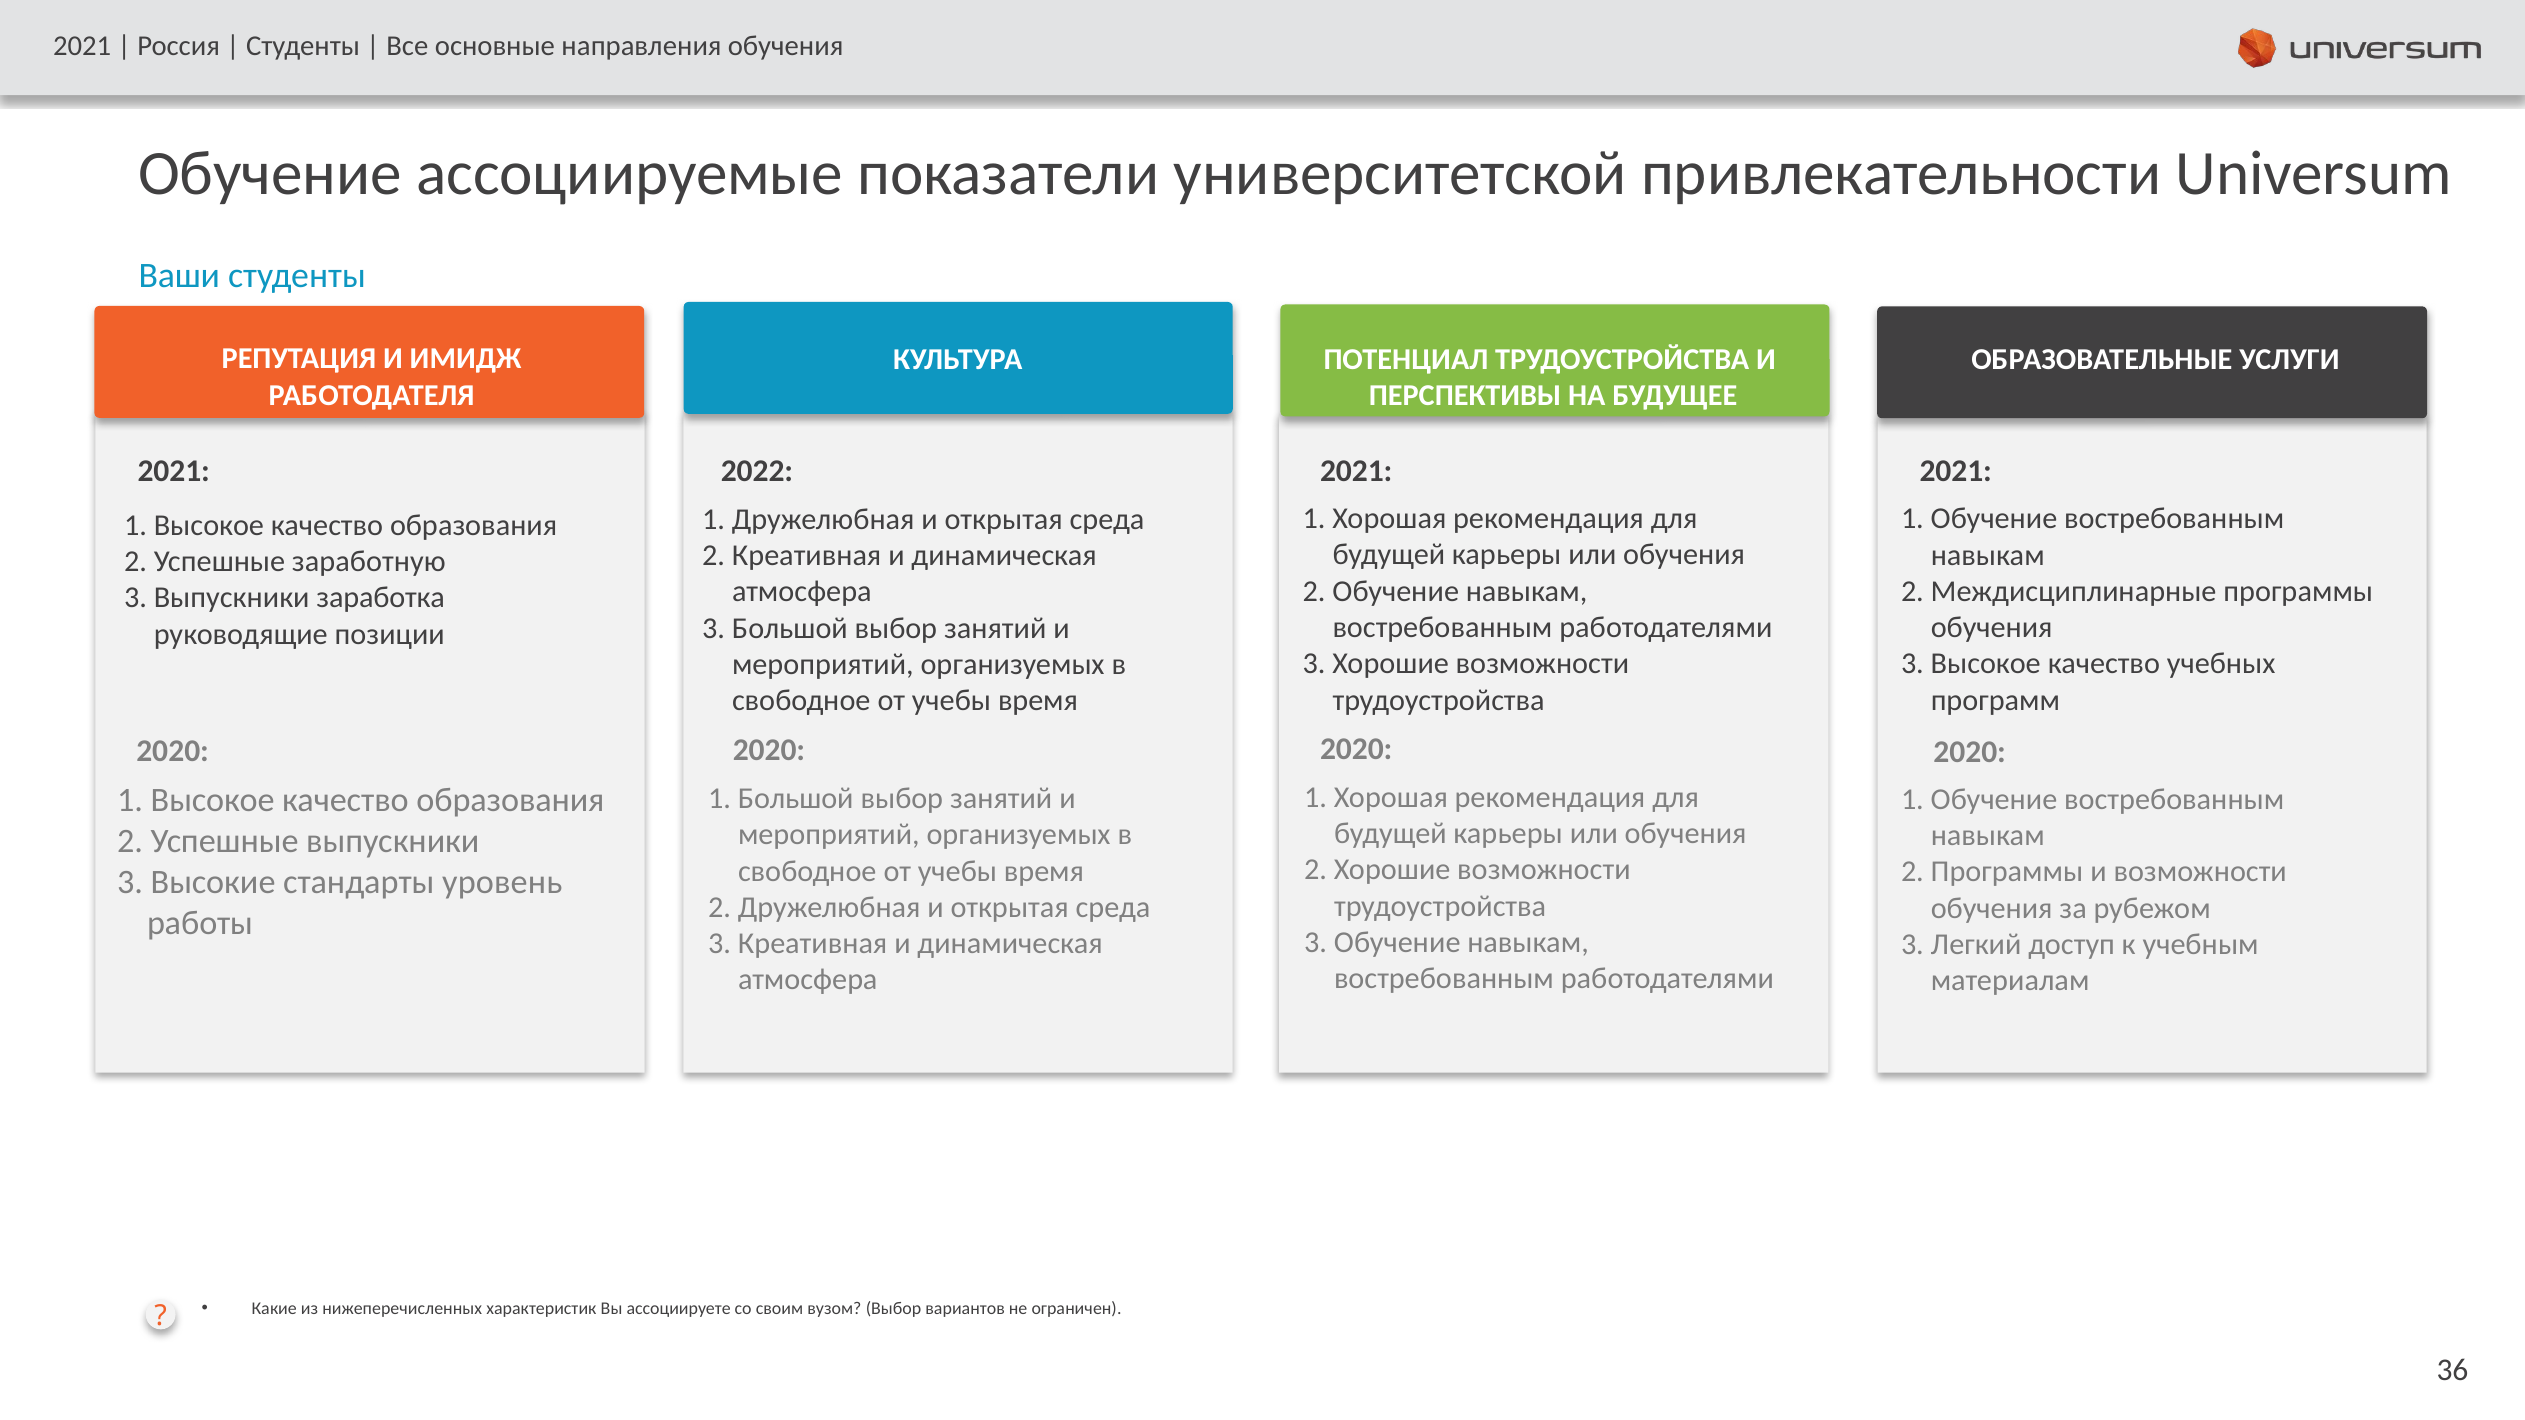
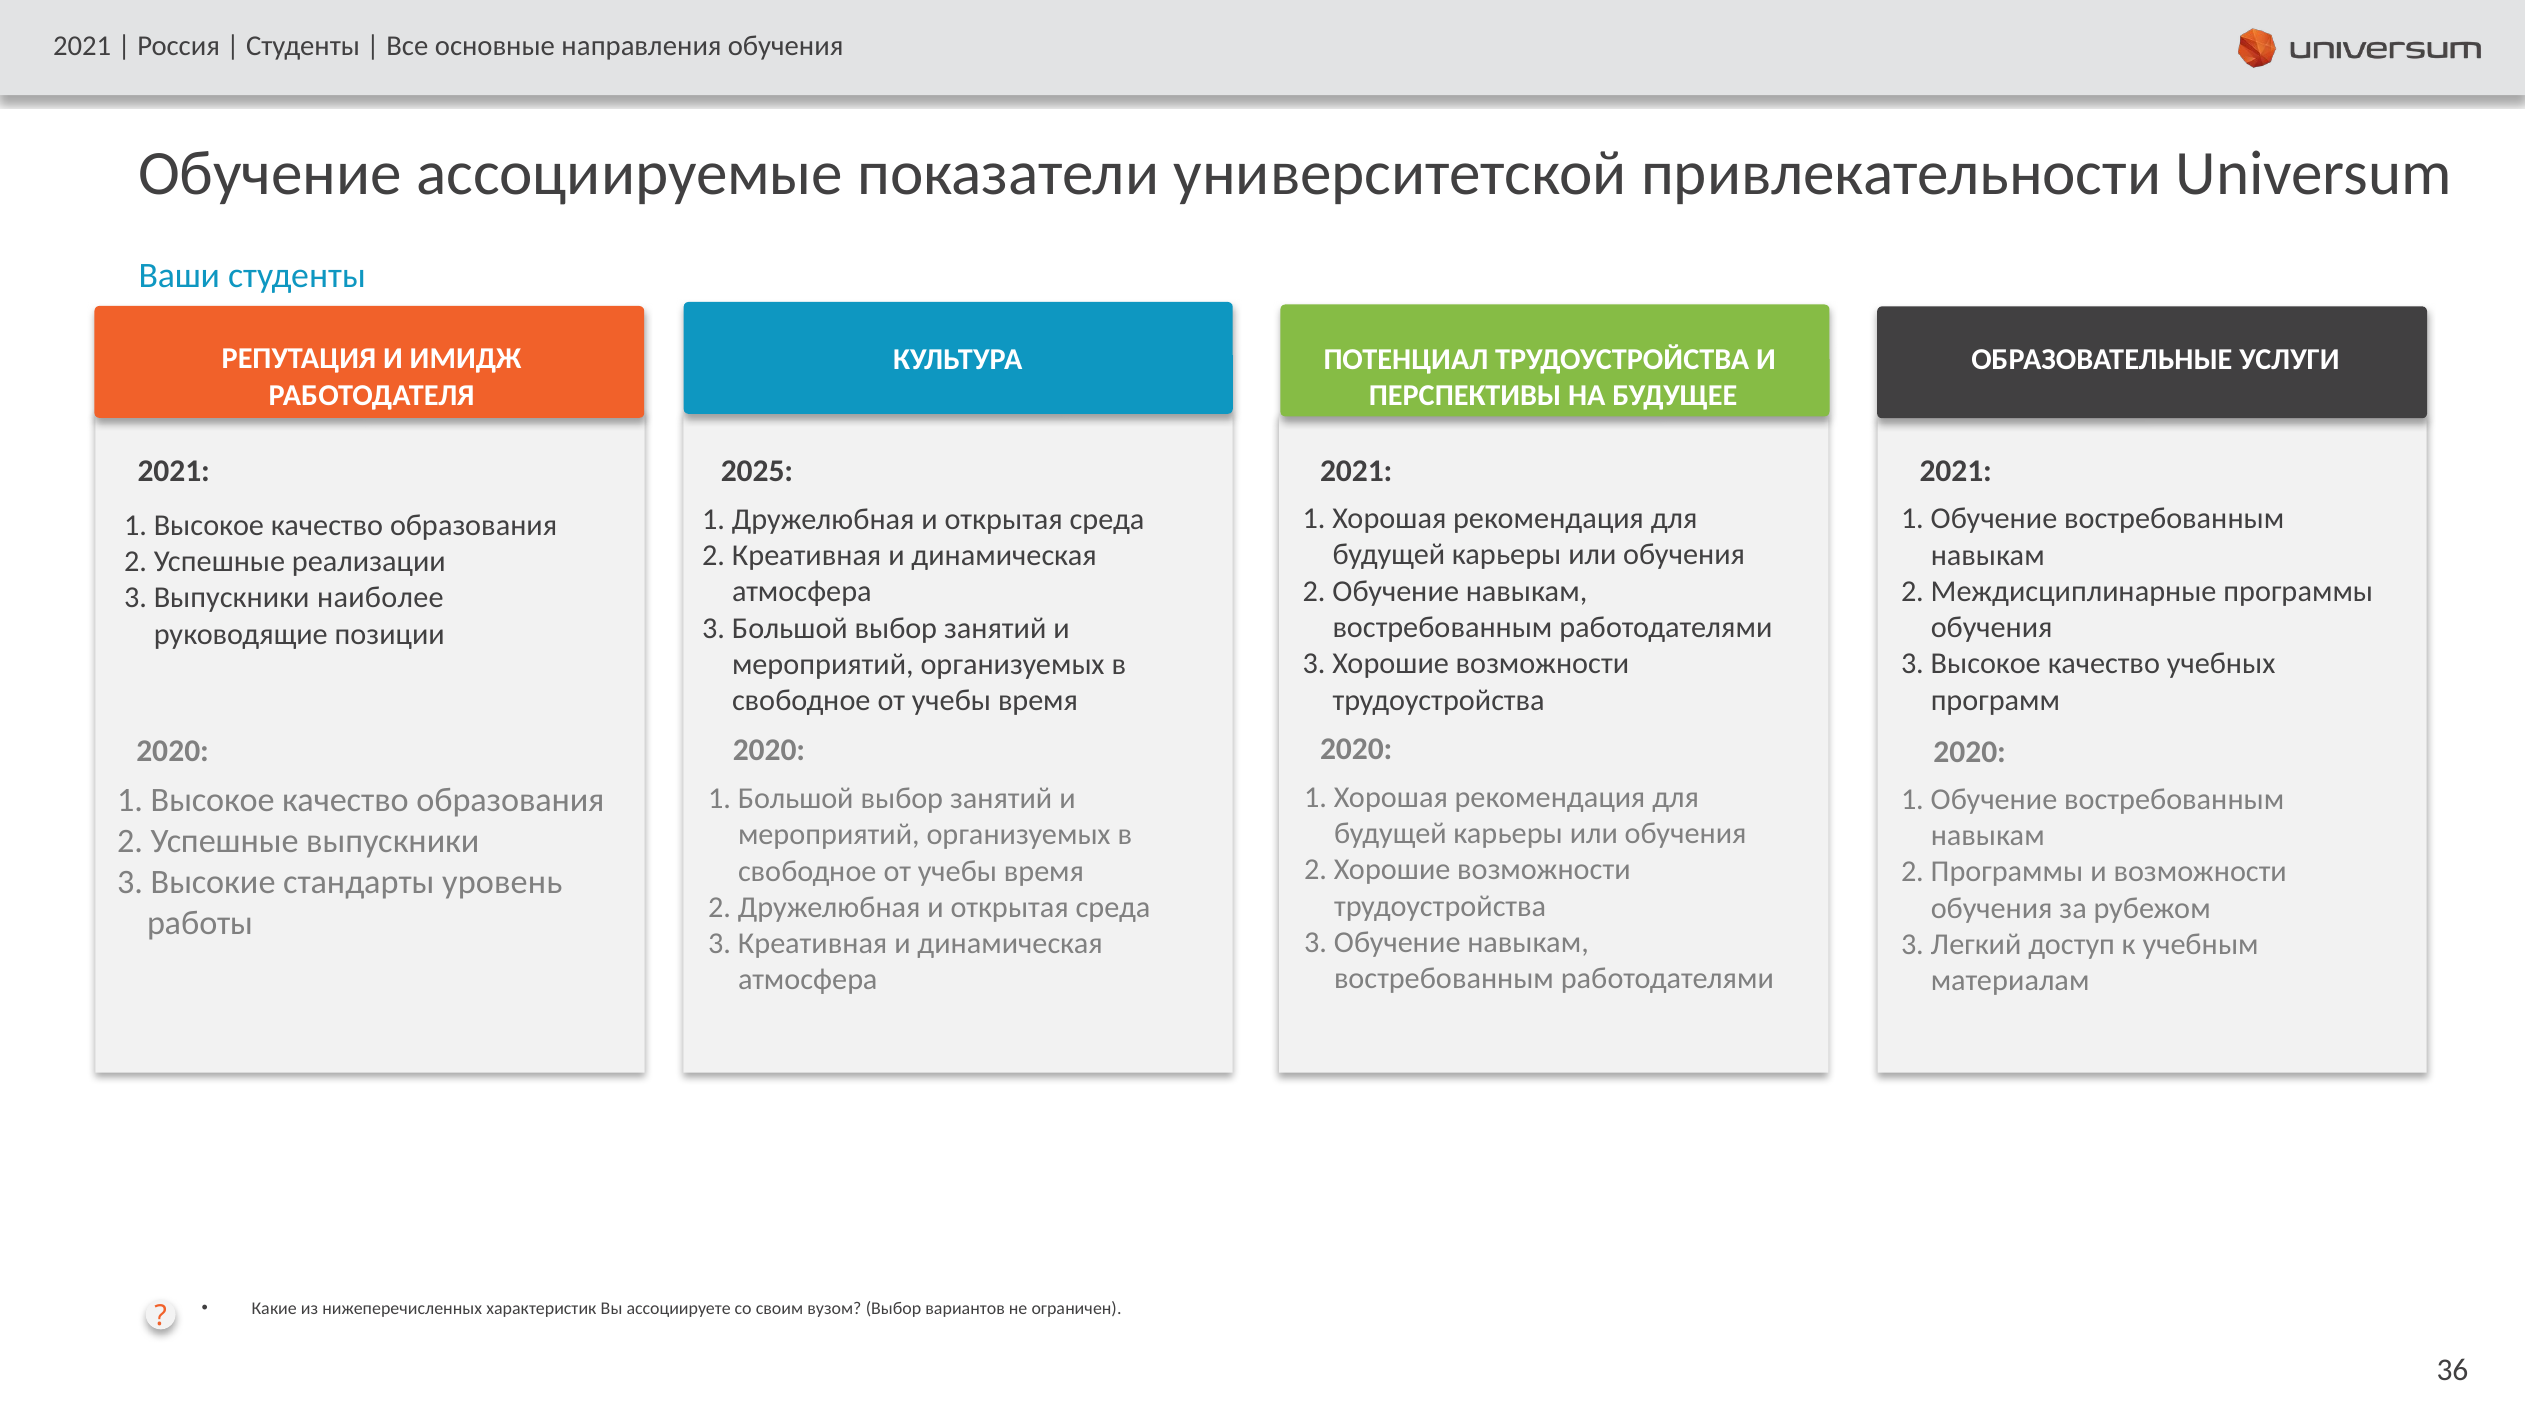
2022: 2022 -> 2025
заработную: заработную -> реализации
заработка: заработка -> наиболее
